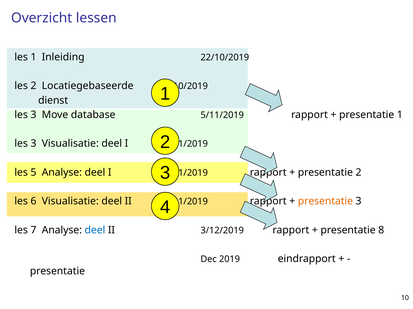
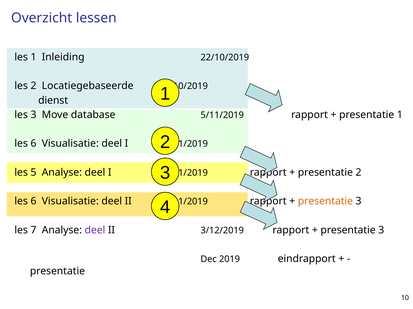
3 at (34, 144): 3 -> 6
deel at (95, 231) colour: blue -> purple
8 at (381, 231): 8 -> 3
